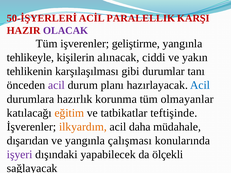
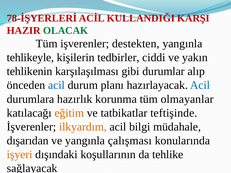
50-İŞYERLERİ: 50-İŞYERLERİ -> 78-İŞYERLERİ
PARALELLIK: PARALELLIK -> KULLANDIĞI
OLACAK colour: purple -> green
geliştirme: geliştirme -> destekten
alınacak: alınacak -> tedbirler
tanı: tanı -> alıp
acil at (56, 85) colour: purple -> blue
daha: daha -> bilgi
işyeri colour: purple -> orange
yapabilecek: yapabilecek -> koşullarının
ölçekli: ölçekli -> tehlike
